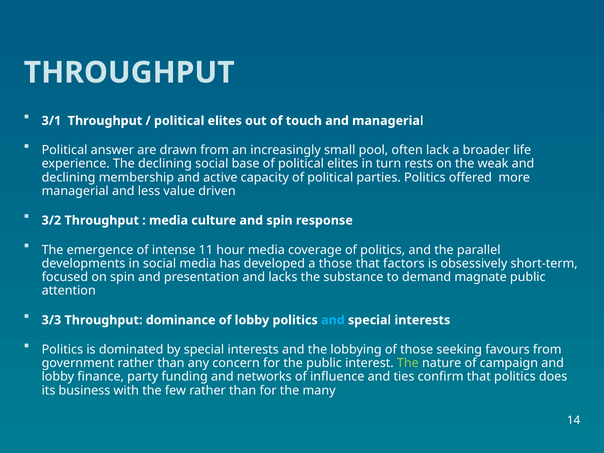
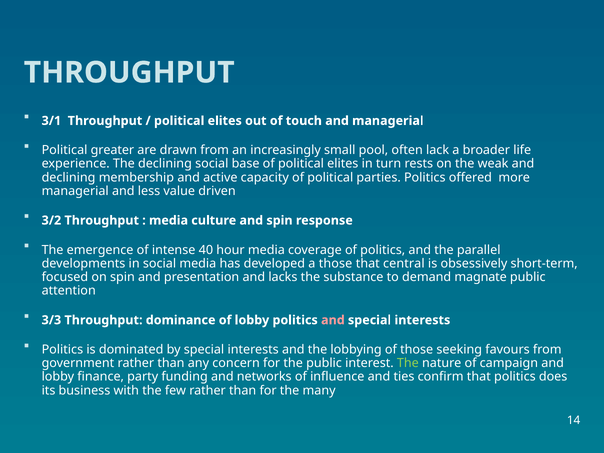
answer: answer -> greater
11: 11 -> 40
factors: factors -> central
and at (333, 320) colour: light blue -> pink
